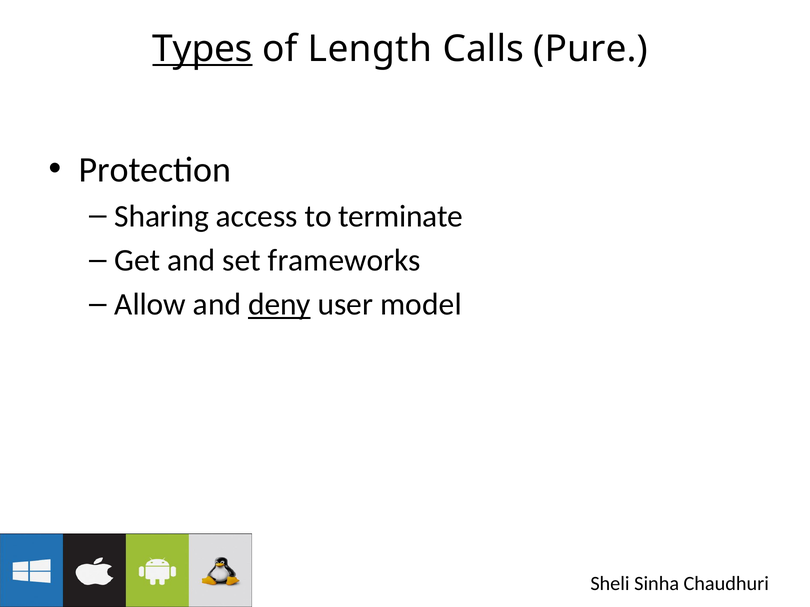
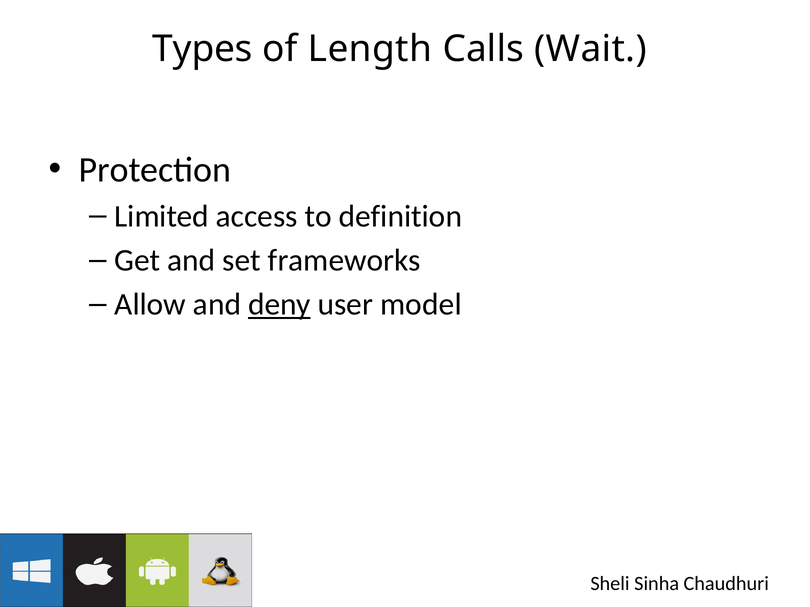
Types underline: present -> none
Pure: Pure -> Wait
Sharing: Sharing -> Limited
terminate: terminate -> definition
